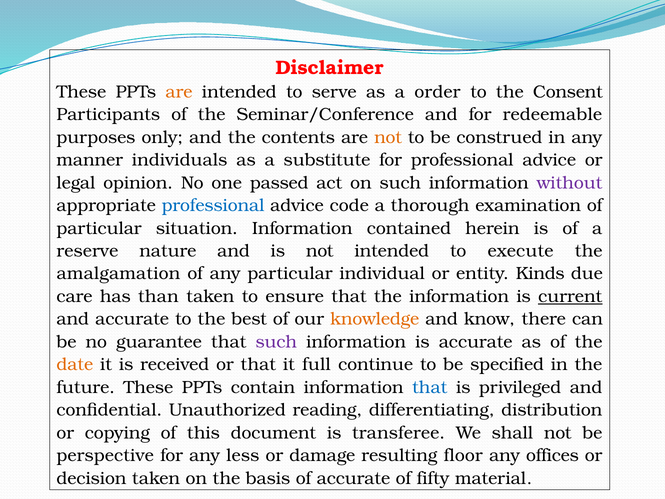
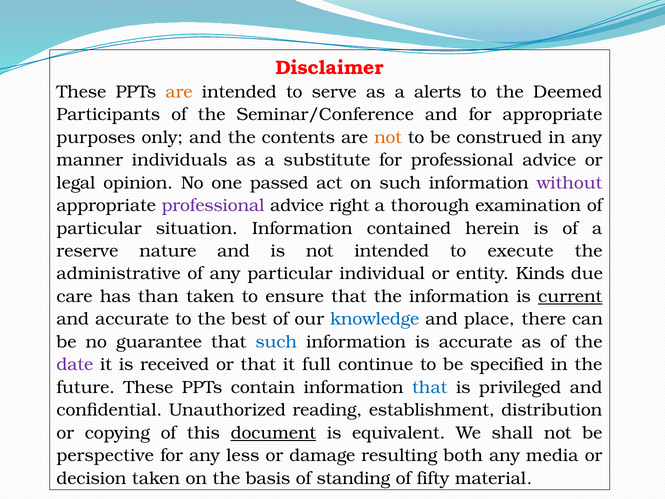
order: order -> alerts
Consent: Consent -> Deemed
for redeemable: redeemable -> appropriate
professional at (213, 205) colour: blue -> purple
code: code -> right
amalgamation: amalgamation -> administrative
knowledge colour: orange -> blue
know: know -> place
such at (276, 342) colour: purple -> blue
date colour: orange -> purple
differentiating: differentiating -> establishment
document underline: none -> present
transferee: transferee -> equivalent
floor: floor -> both
offices: offices -> media
of accurate: accurate -> standing
